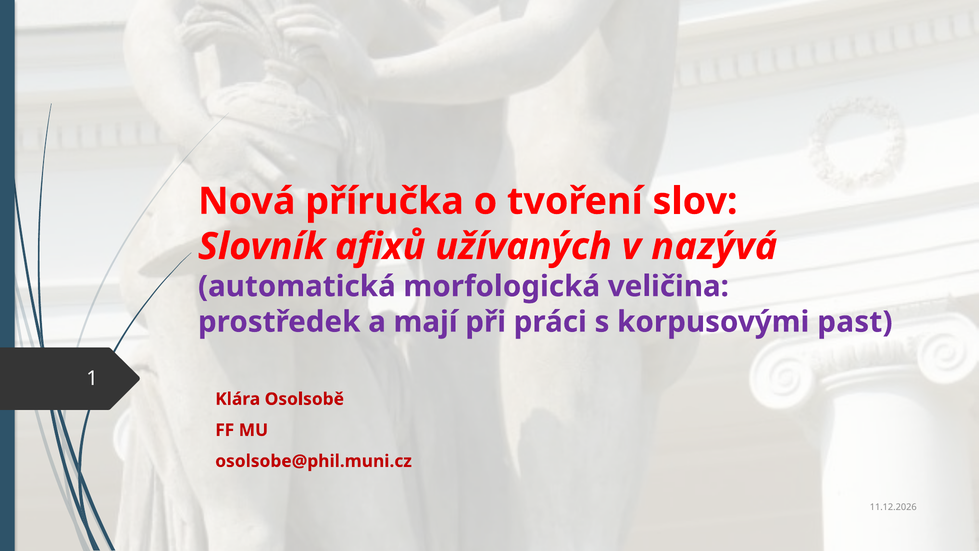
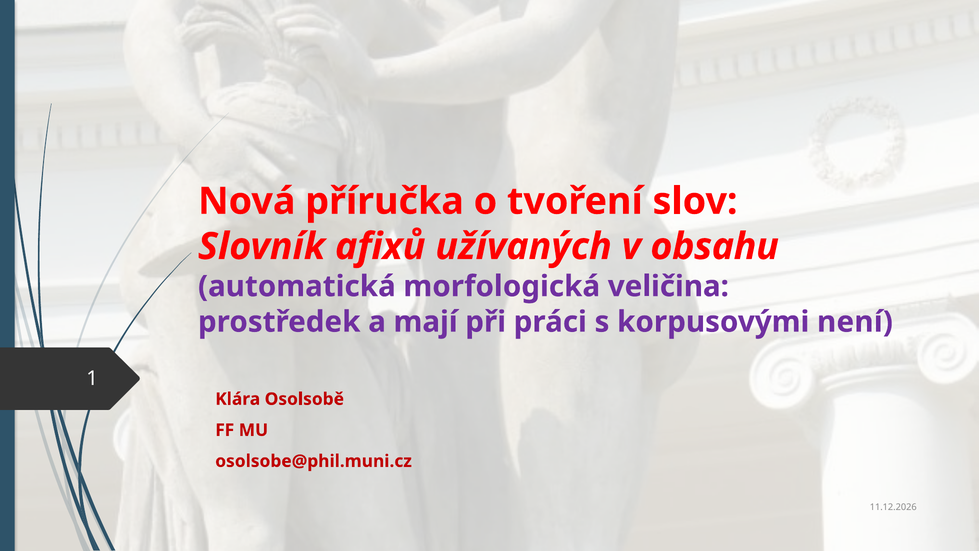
nazývá: nazývá -> obsahu
past: past -> není
